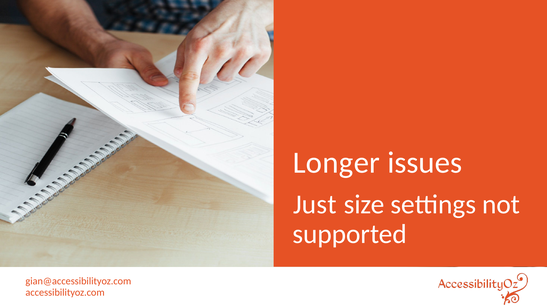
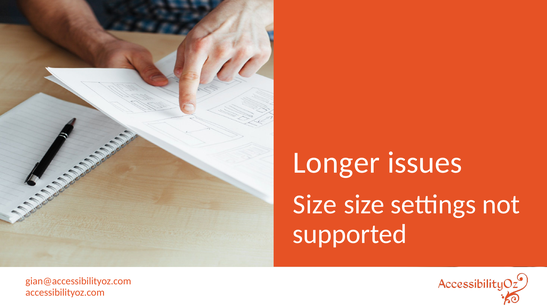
Just at (315, 204): Just -> Size
